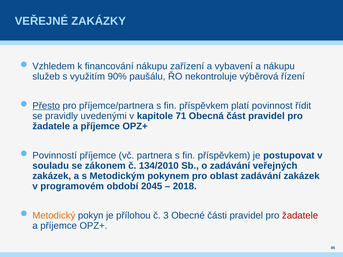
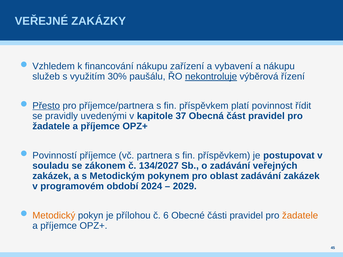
90%: 90% -> 30%
nekontroluje underline: none -> present
71: 71 -> 37
134/2010: 134/2010 -> 134/2027
2045: 2045 -> 2024
2018: 2018 -> 2029
3: 3 -> 6
žadatele at (300, 216) colour: red -> orange
